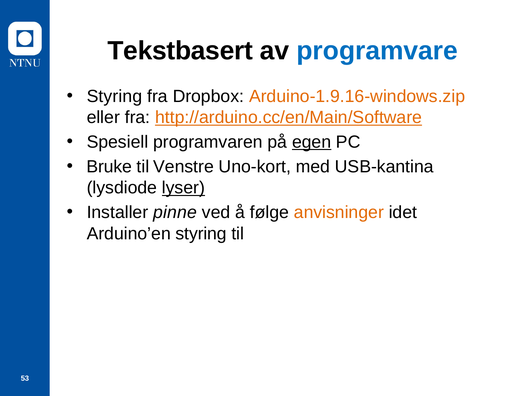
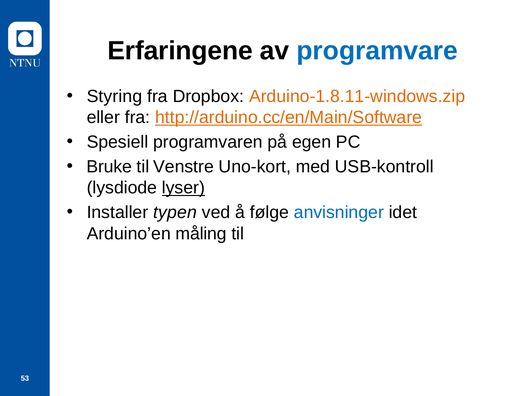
Tekstbasert: Tekstbasert -> Erfaringene
Arduino-1.9.16-windows.zip: Arduino-1.9.16-windows.zip -> Arduino-1.8.11-windows.zip
egen underline: present -> none
USB-kantina: USB-kantina -> USB-kontroll
pinne: pinne -> typen
anvisninger colour: orange -> blue
Arduino’en styring: styring -> måling
